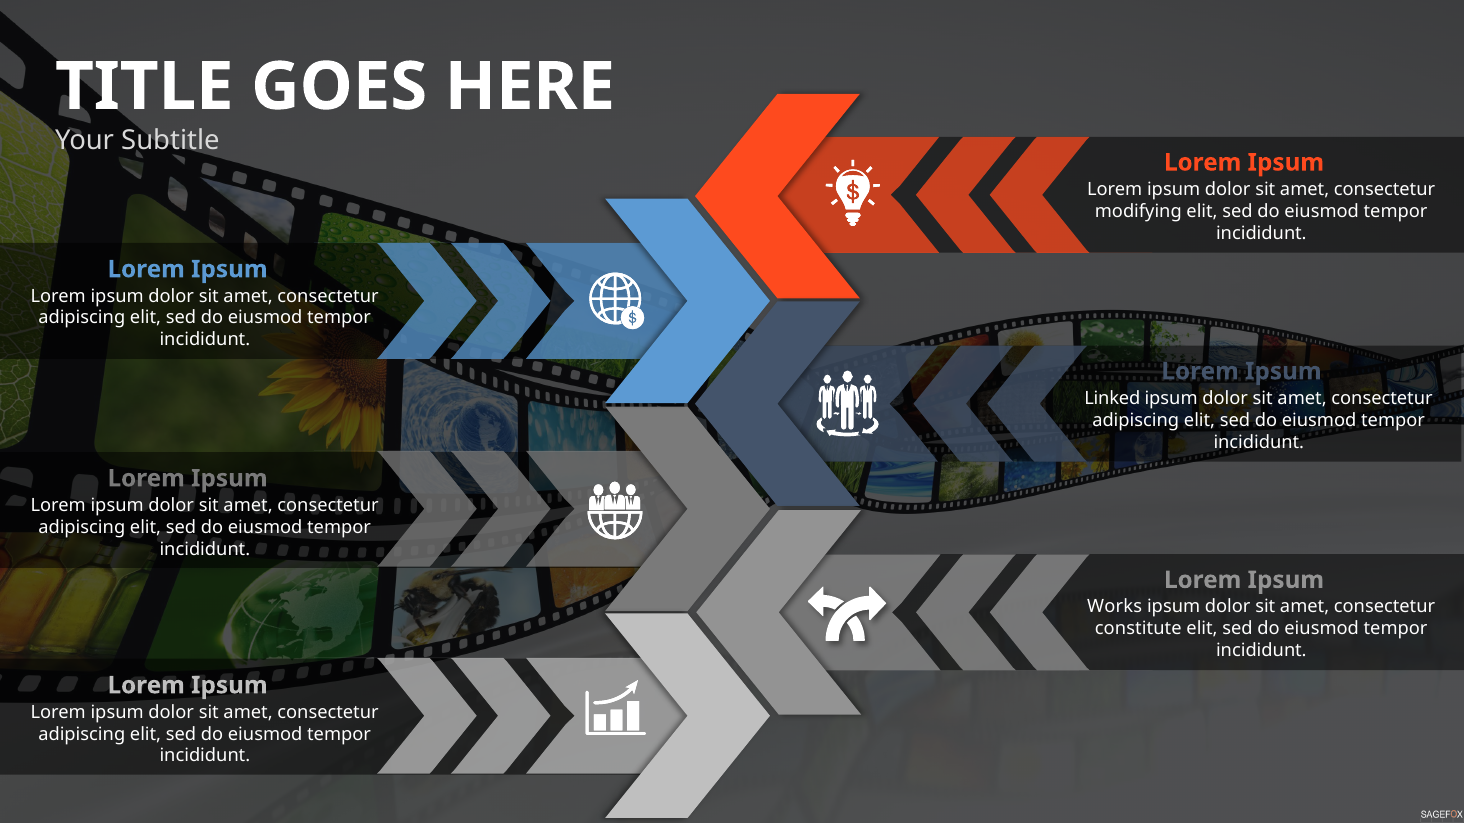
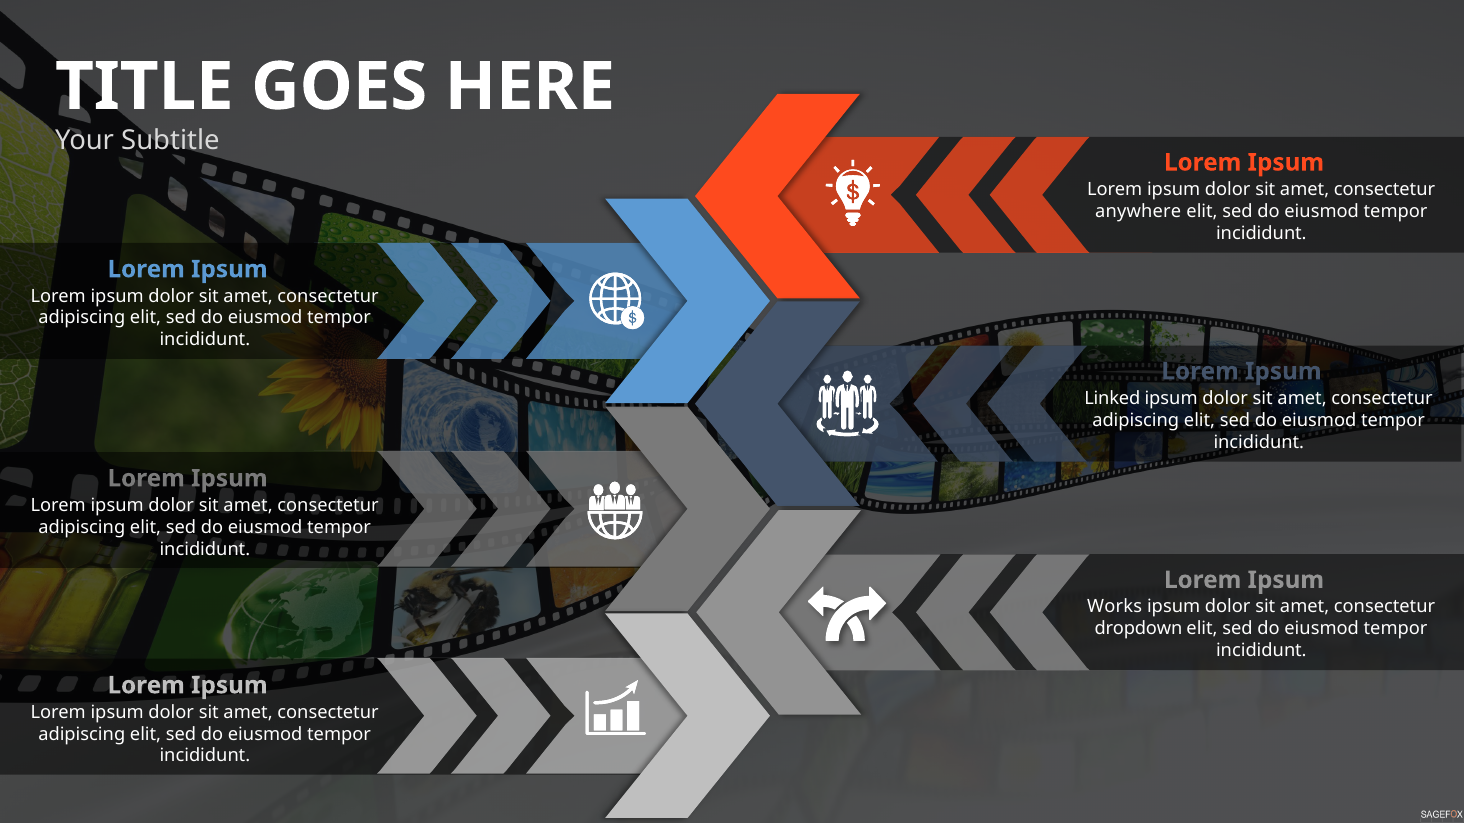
modifying: modifying -> anywhere
constitute: constitute -> dropdown
